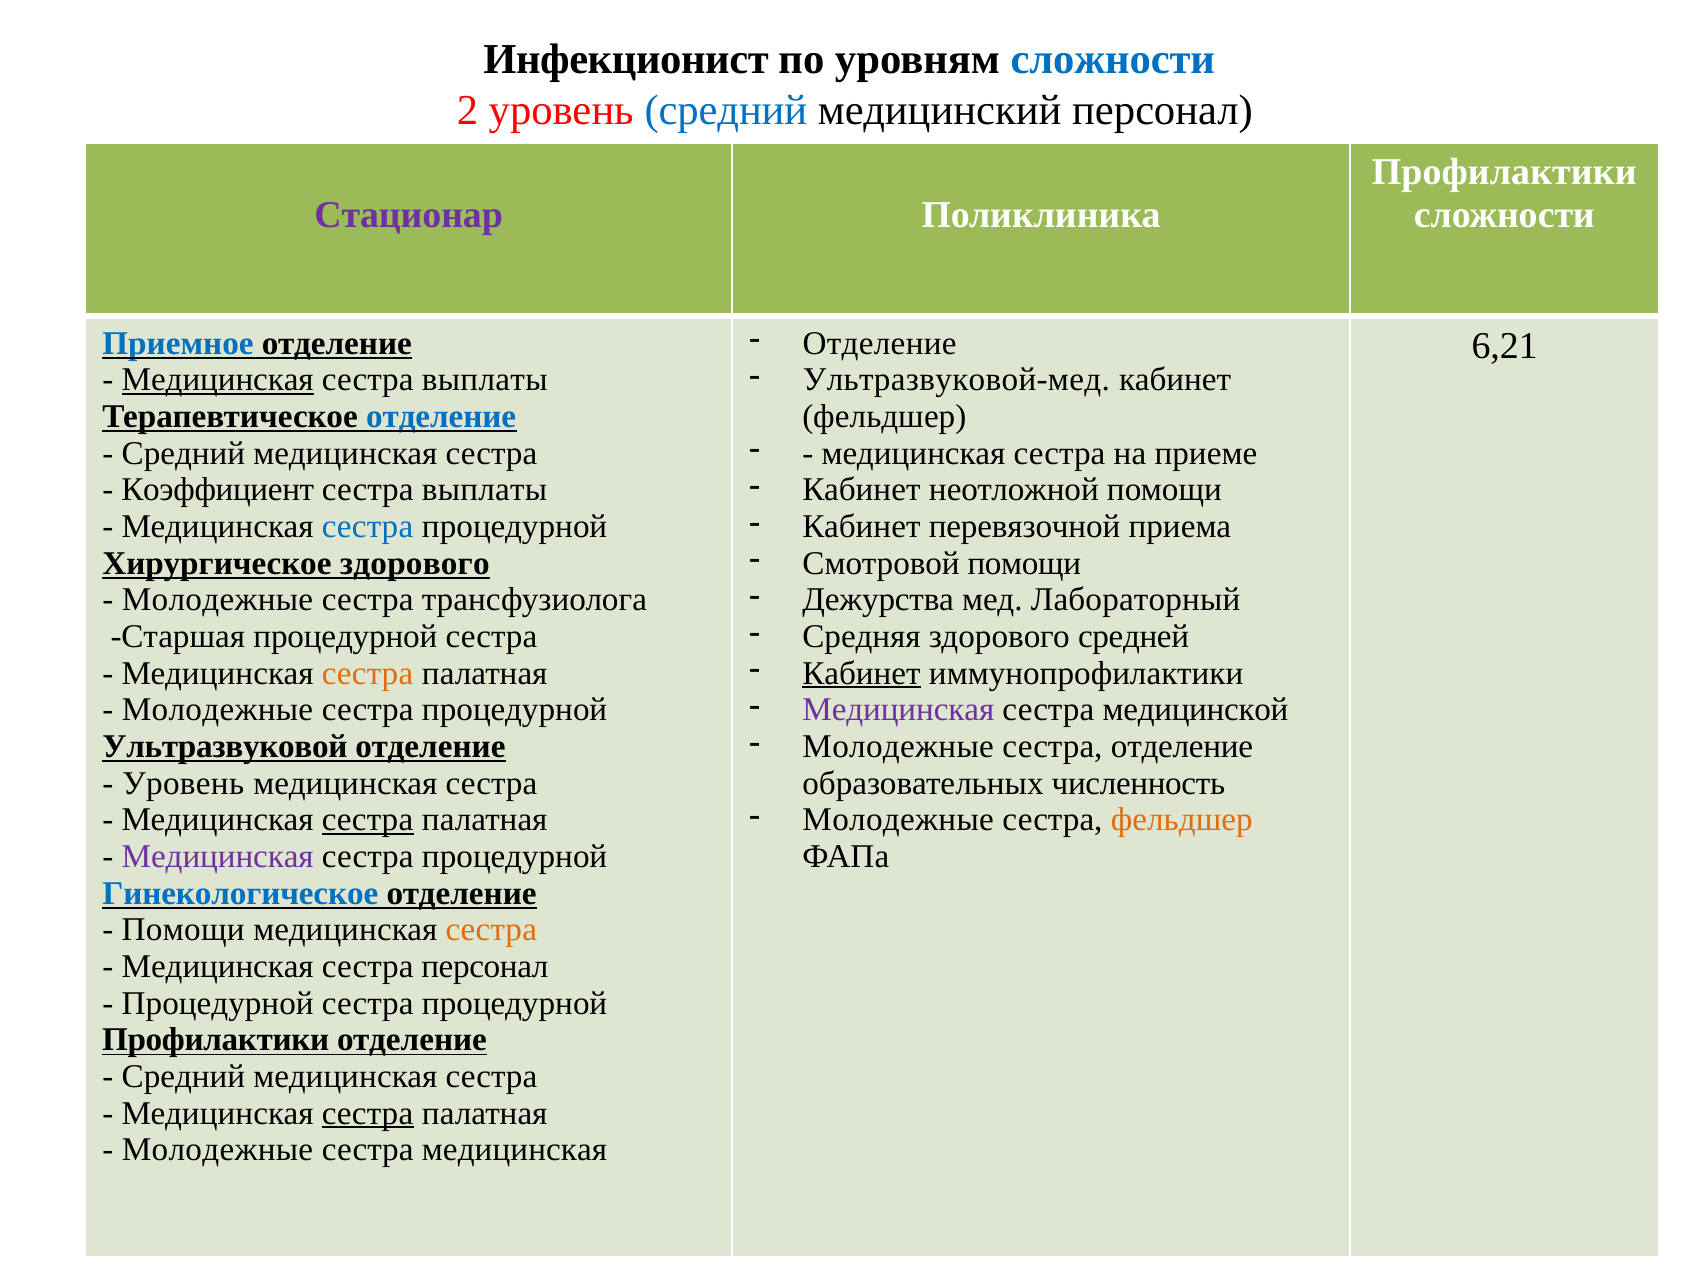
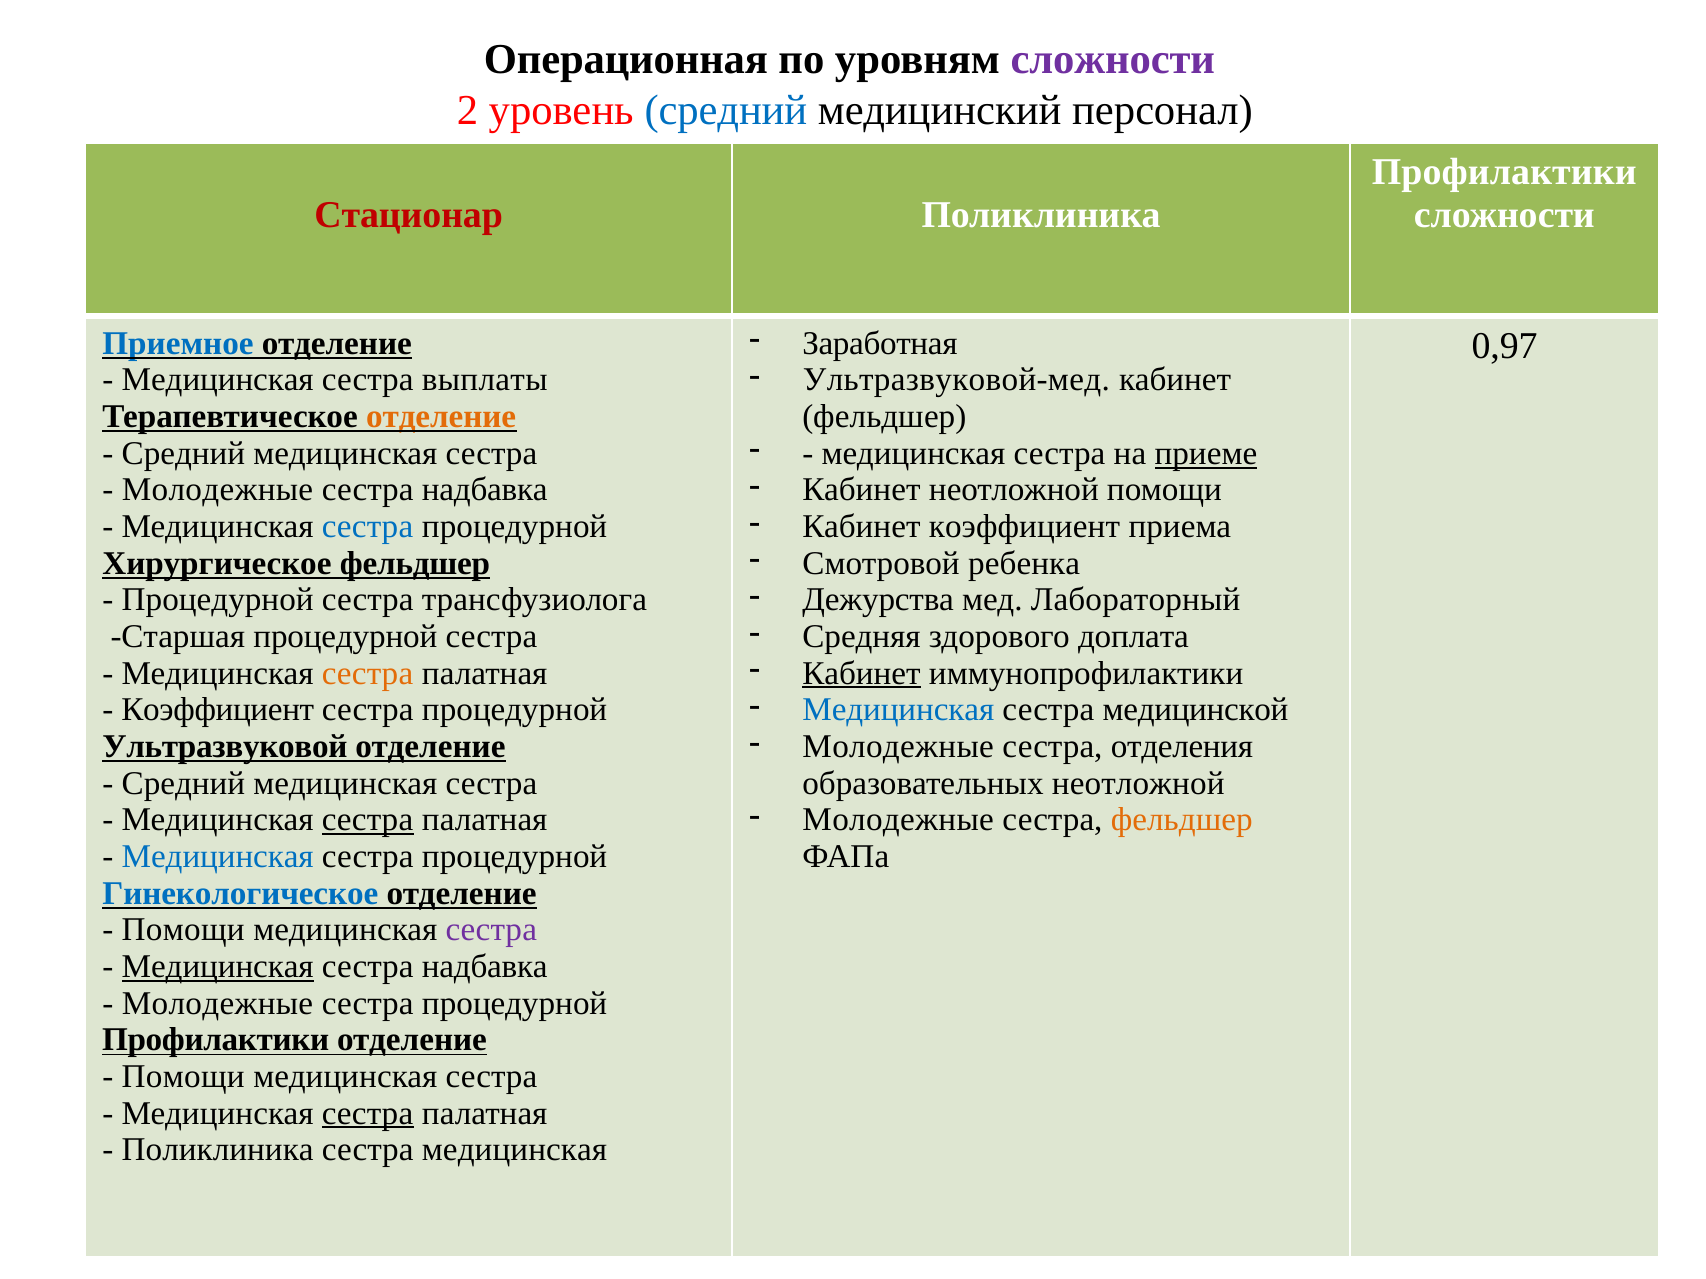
Инфекционист: Инфекционист -> Операционная
сложности at (1113, 60) colour: blue -> purple
Стационар colour: purple -> red
Отделение at (880, 343): Отделение -> Заработная
6,21: 6,21 -> 0,97
Медицинская at (218, 380) underline: present -> none
отделение at (441, 417) colour: blue -> orange
приеме underline: none -> present
Коэффициент at (218, 490): Коэффициент -> Молодежные
выплаты at (485, 490): выплаты -> надбавка
Кабинет перевязочной: перевязочной -> коэффициент
Хирургическое здорового: здорового -> фельдшер
Смотровой помощи: помощи -> ребенка
Молодежные at (217, 600): Молодежные -> Процедурной
средней: средней -> доплата
Молодежные at (217, 710): Молодежные -> Коэффициент
Медицинская at (898, 710) colour: purple -> blue
сестра отделение: отделение -> отделения
Уровень at (183, 783): Уровень -> Средний
образовательных численность: численность -> неотложной
Медицинская at (218, 857) colour: purple -> blue
сестра at (491, 930) colour: orange -> purple
Медицинская at (218, 967) underline: none -> present
персонал at (485, 967): персонал -> надбавка
Процедурной at (218, 1004): Процедурной -> Молодежные
Средний at (183, 1077): Средний -> Помощи
Молодежные at (217, 1150): Молодежные -> Поликлиника
